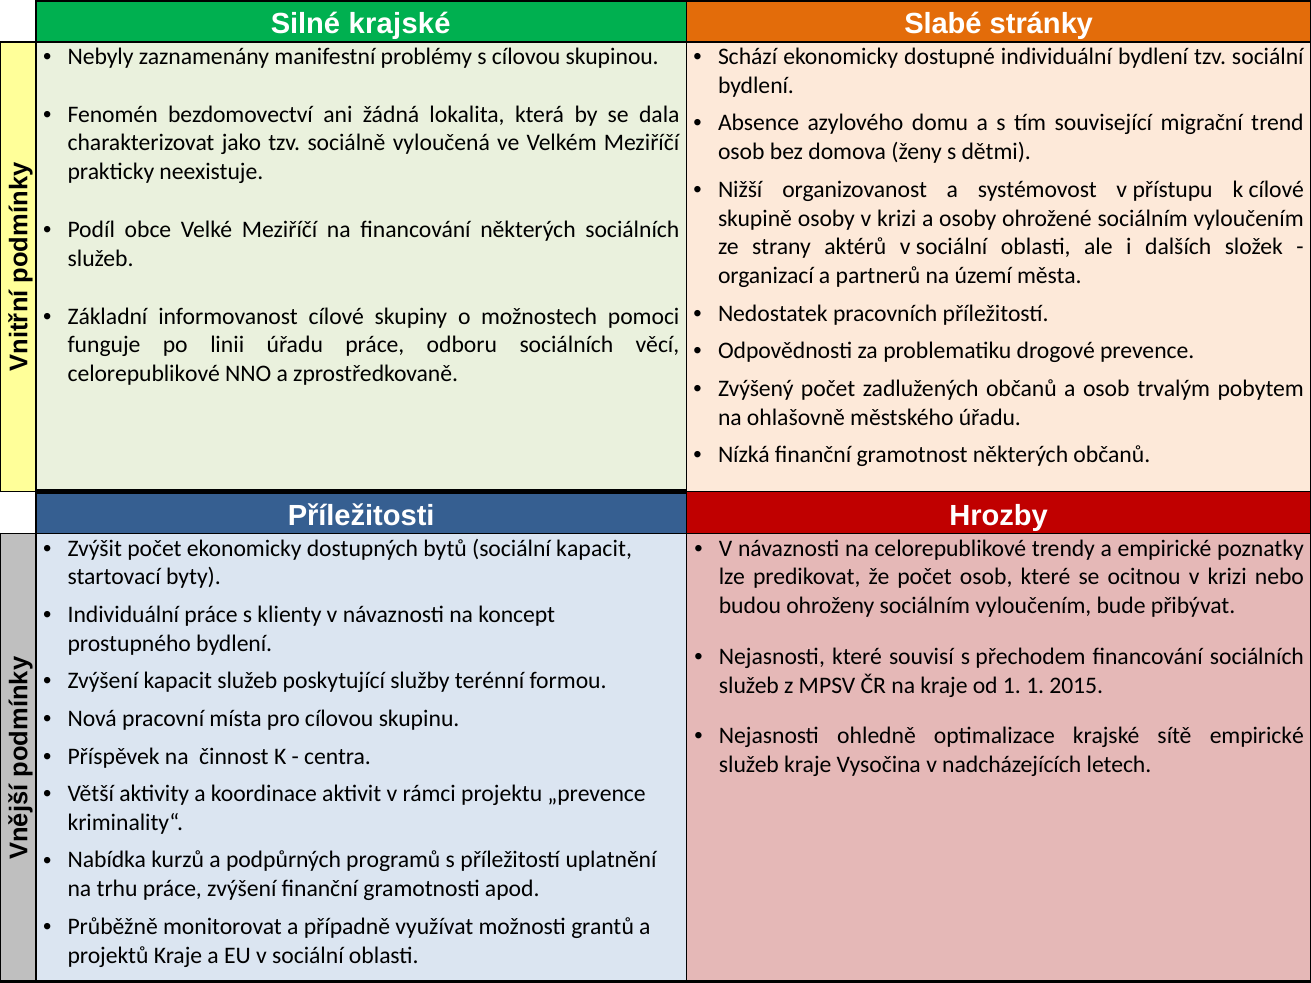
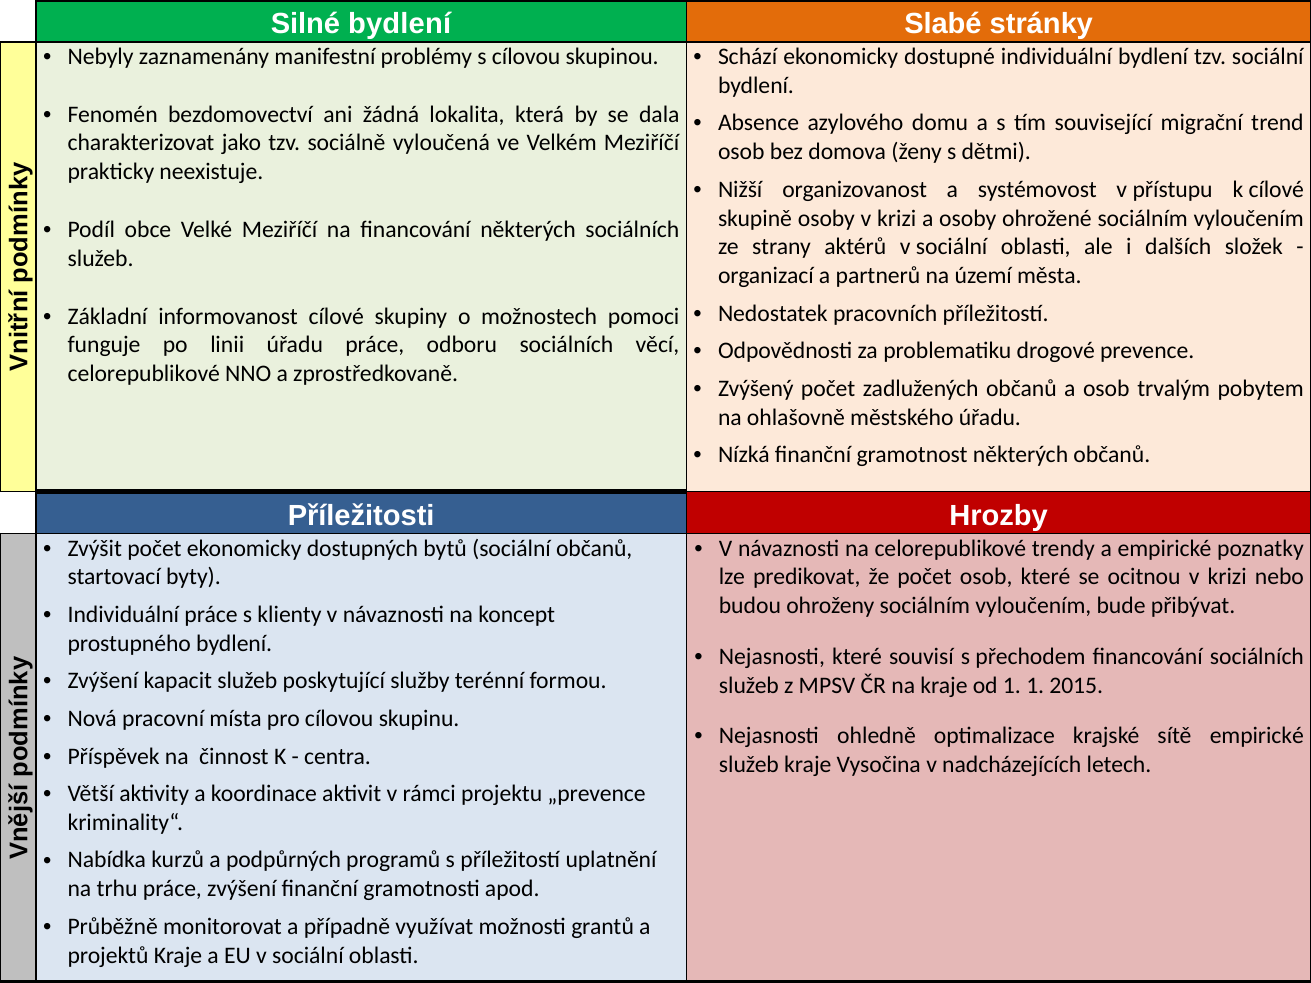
Silné krajské: krajské -> bydlení
sociální kapacit: kapacit -> občanů
